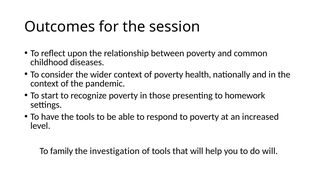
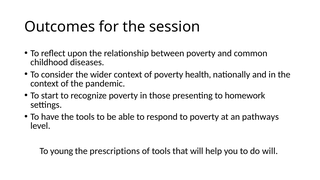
increased: increased -> pathways
family: family -> young
investigation: investigation -> prescriptions
